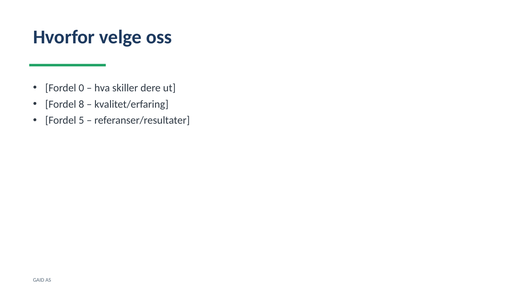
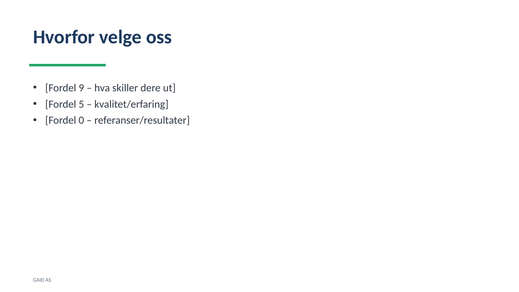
0: 0 -> 9
8: 8 -> 5
5: 5 -> 0
